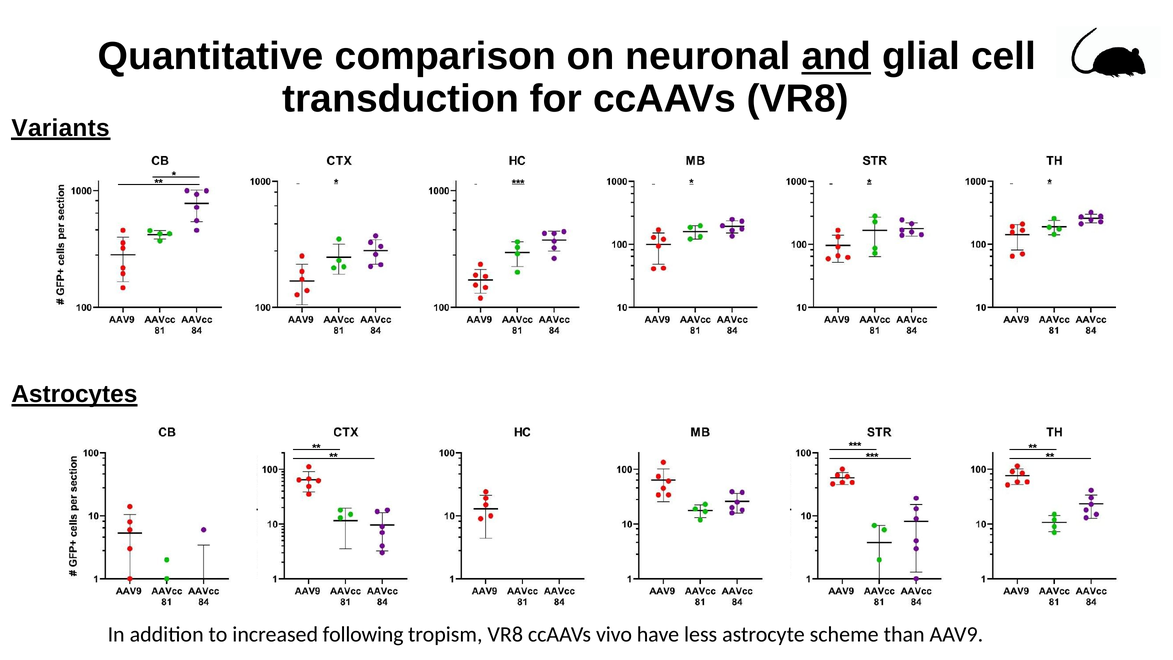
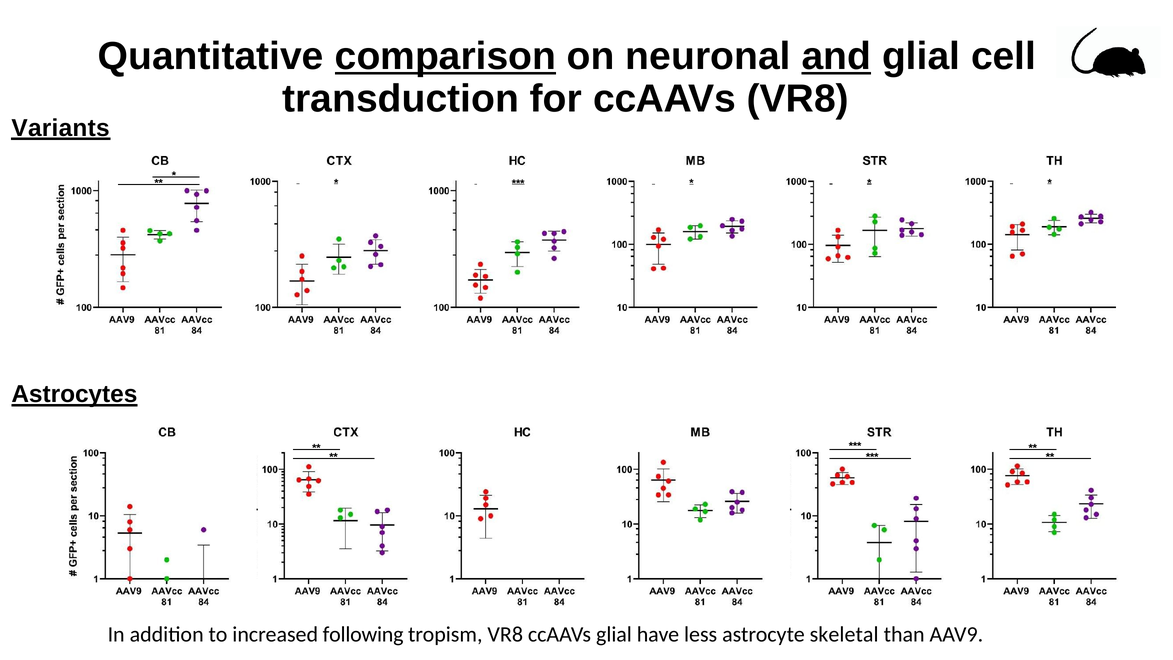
comparison underline: none -> present
ccAAVs vivo: vivo -> glial
scheme: scheme -> skeletal
